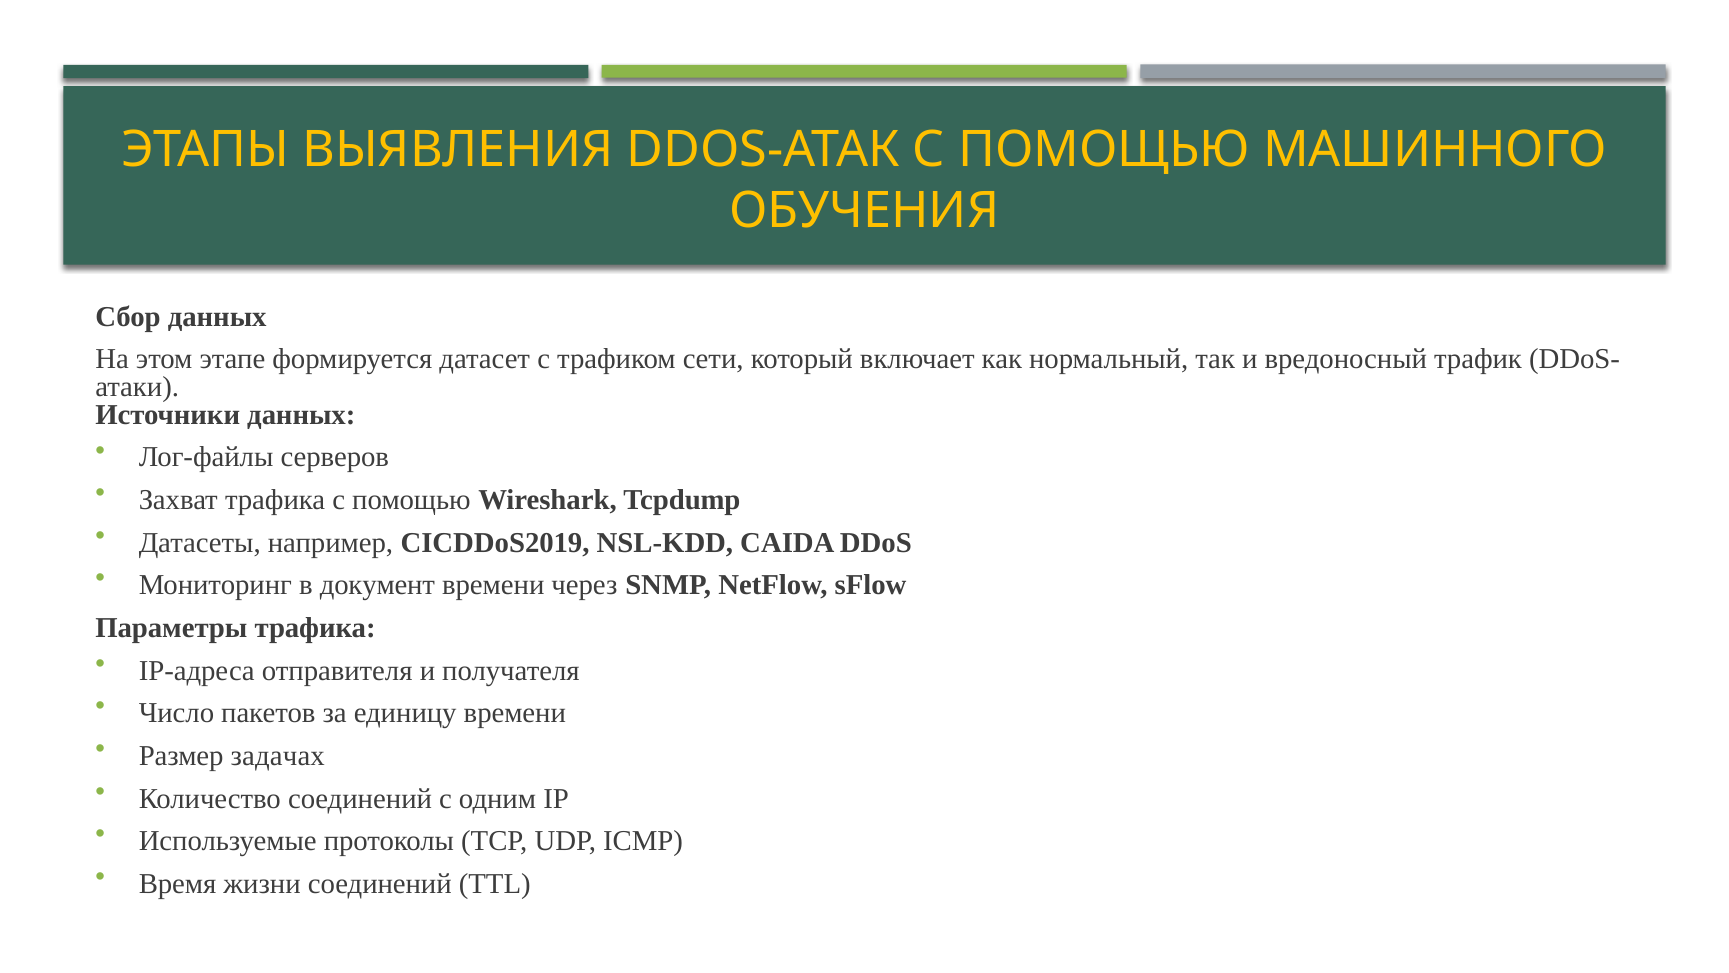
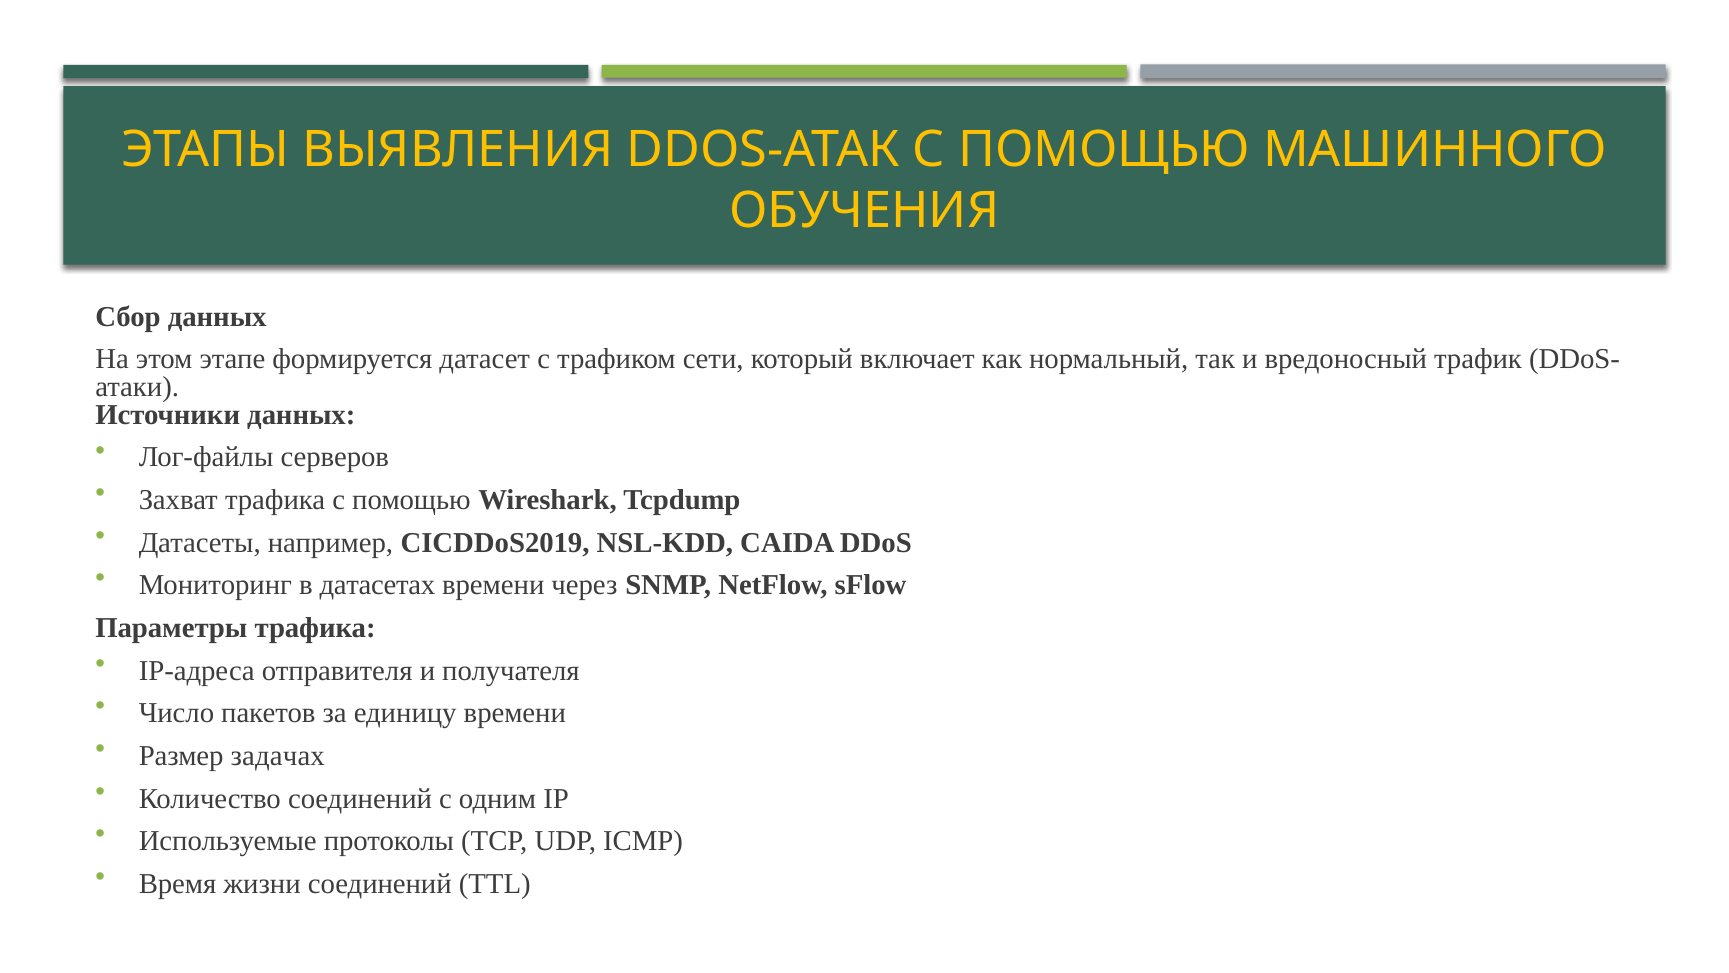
документ: документ -> датасетах
